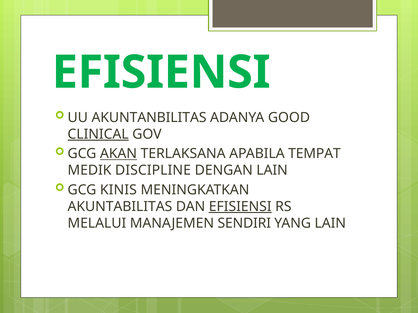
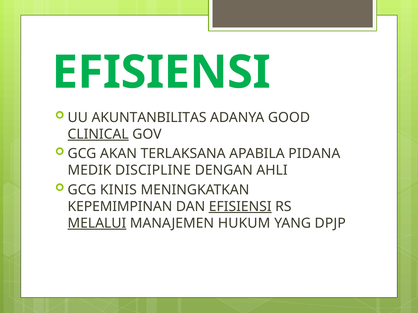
AKAN underline: present -> none
TEMPAT: TEMPAT -> PIDANA
DENGAN LAIN: LAIN -> AHLI
AKUNTABILITAS: AKUNTABILITAS -> KEPEMIMPINAN
MELALUI underline: none -> present
SENDIRI: SENDIRI -> HUKUM
YANG LAIN: LAIN -> DPJP
